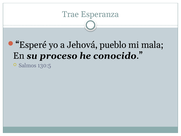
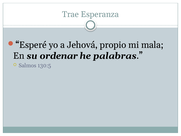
pueblo: pueblo -> propio
proceso: proceso -> ordenar
conocido: conocido -> palabras
